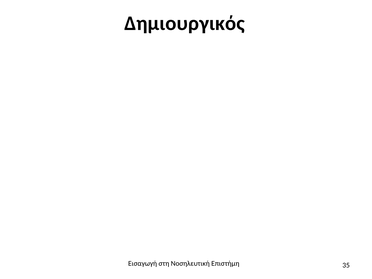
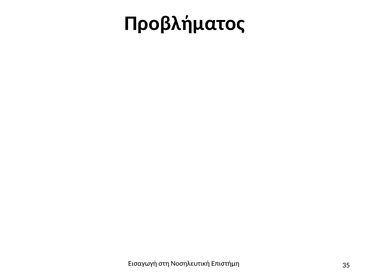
Δημιουργικός: Δημιουργικός -> Προβλήματος
